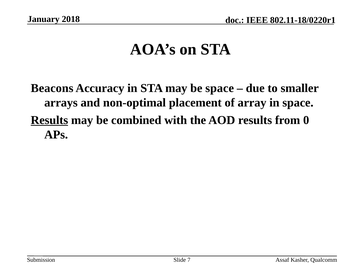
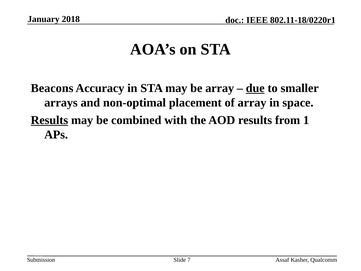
be space: space -> array
due underline: none -> present
0: 0 -> 1
